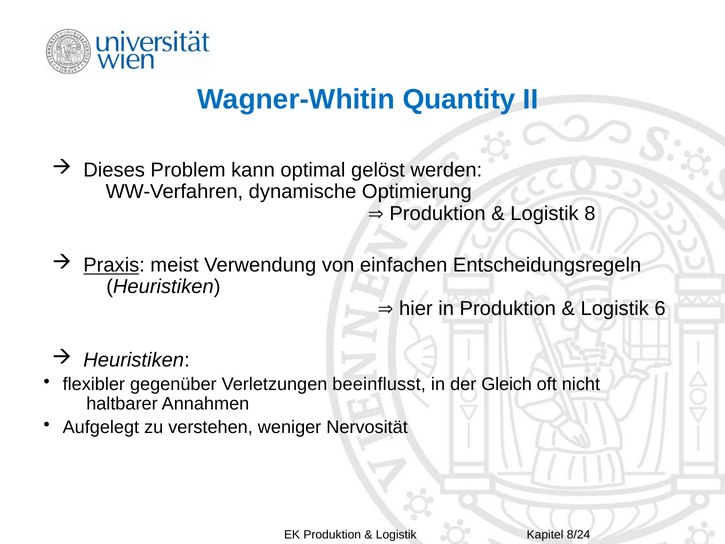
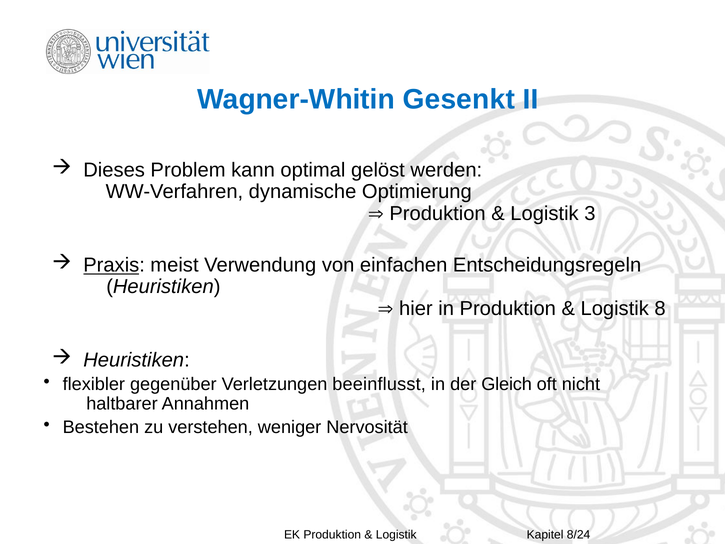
Quantity: Quantity -> Gesenkt
8: 8 -> 3
6: 6 -> 8
Aufgelegt: Aufgelegt -> Bestehen
